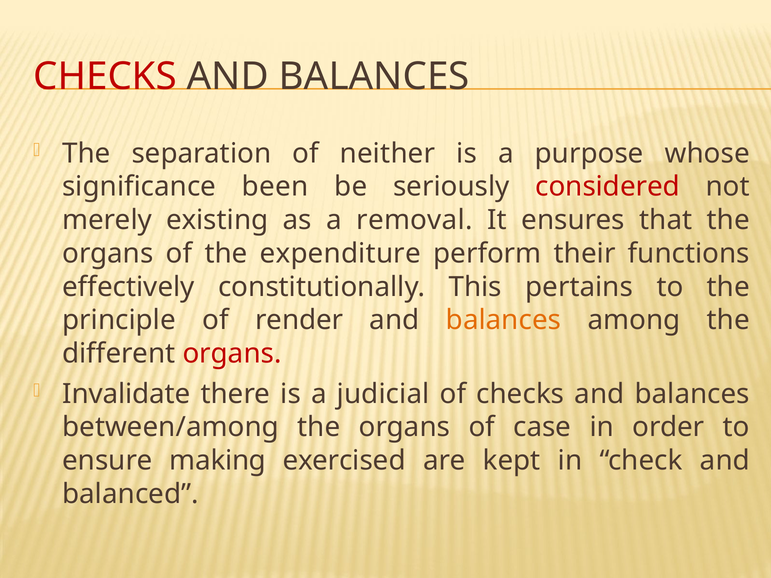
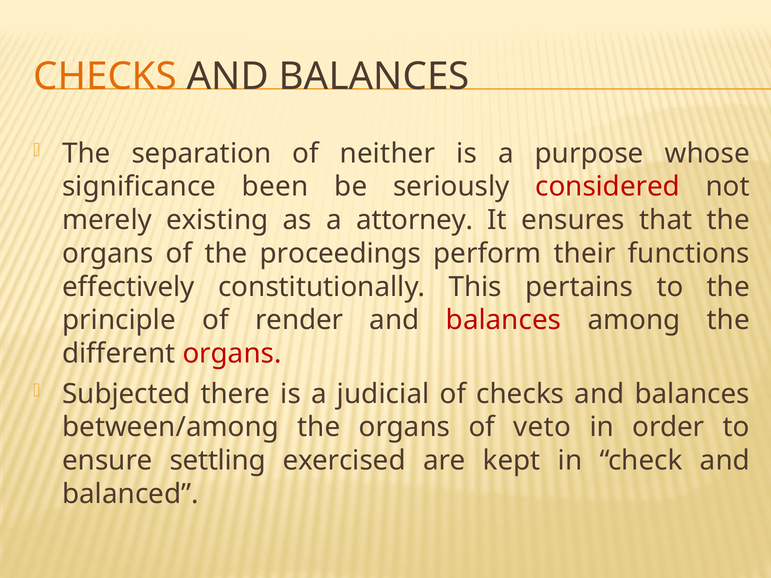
CHECKS at (105, 77) colour: red -> orange
removal: removal -> attorney
expenditure: expenditure -> proceedings
balances at (503, 320) colour: orange -> red
Invalidate: Invalidate -> Subjected
case: case -> veto
making: making -> settling
